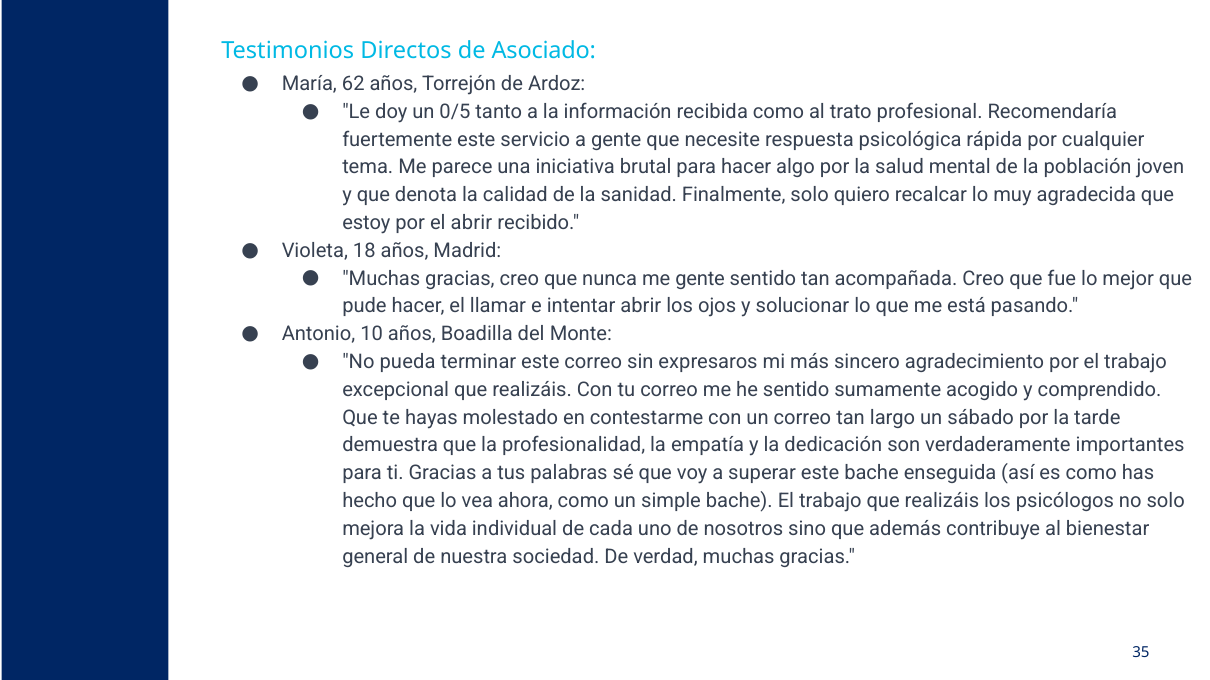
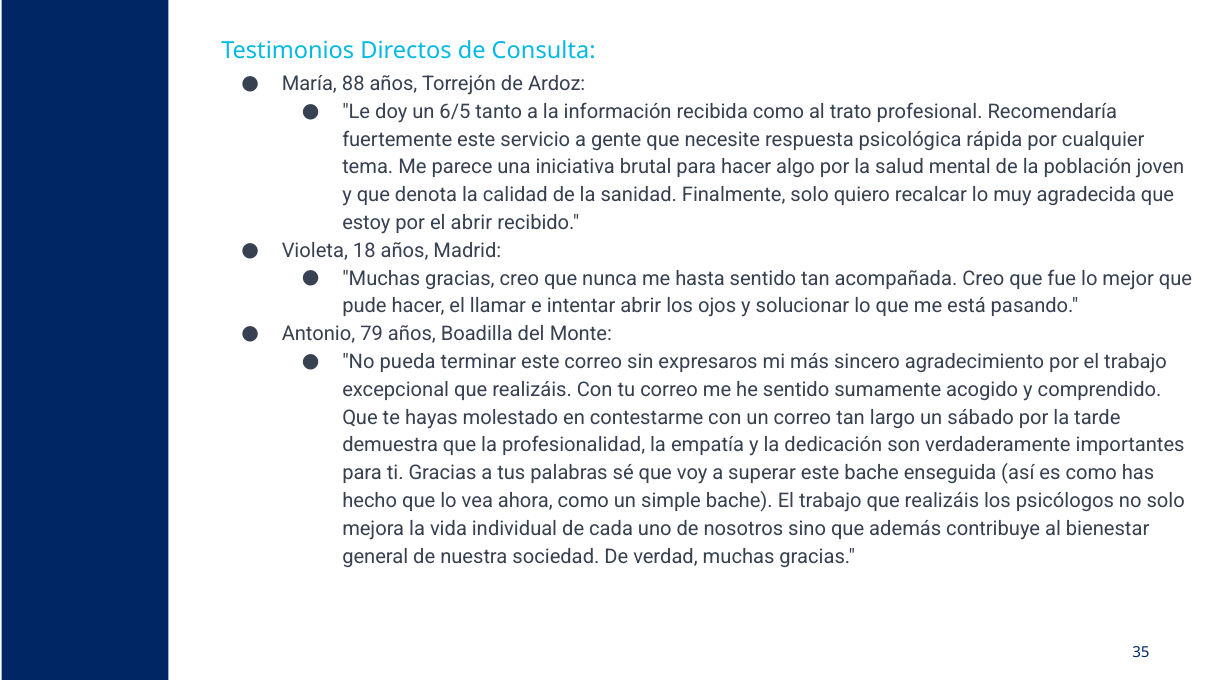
Asociado: Asociado -> Consulta
62: 62 -> 88
0/5: 0/5 -> 6/5
me gente: gente -> hasta
10: 10 -> 79
